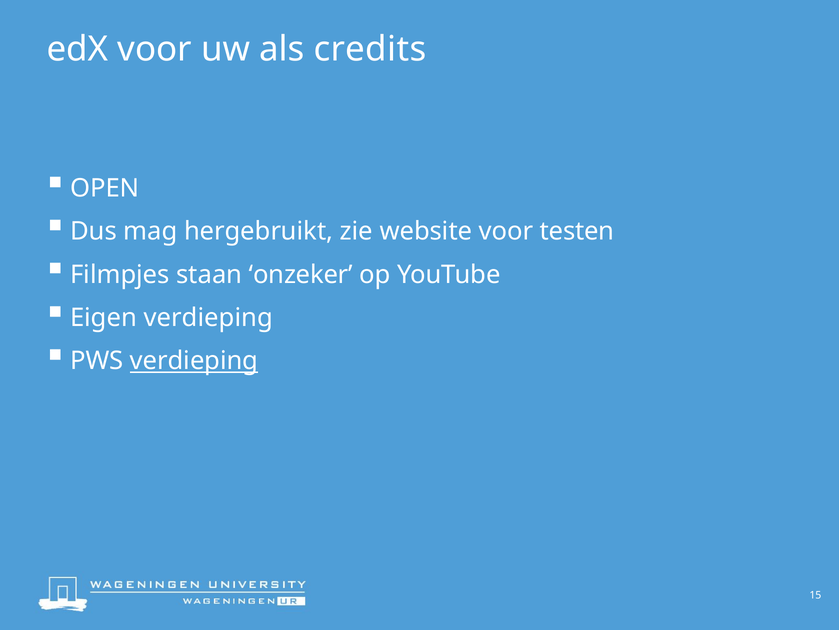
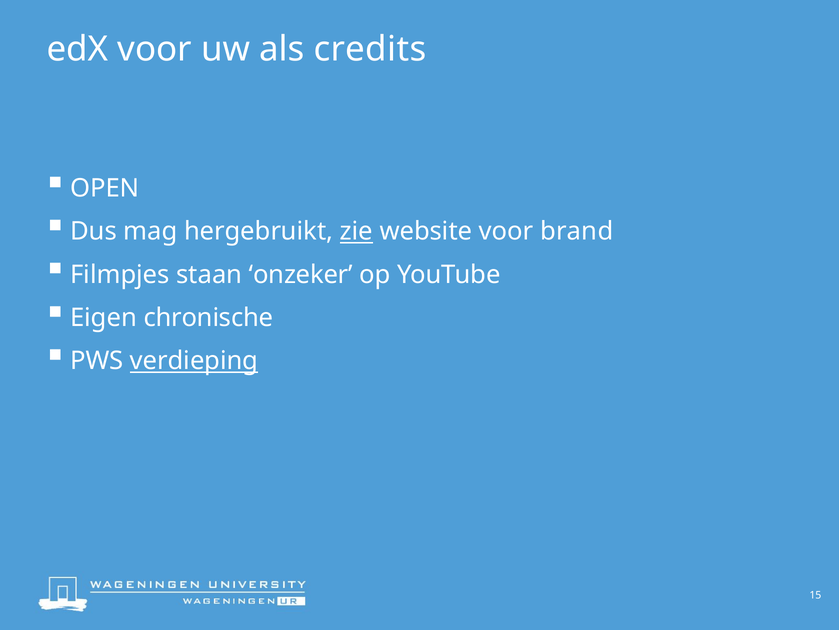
zie underline: none -> present
testen: testen -> brand
Eigen verdieping: verdieping -> chronische
